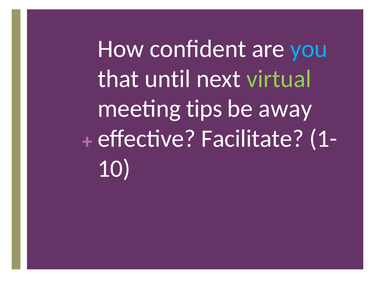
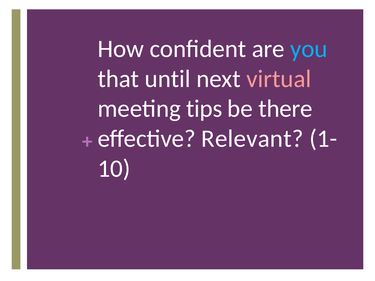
virtual colour: light green -> pink
away: away -> there
Facilitate: Facilitate -> Relevant
